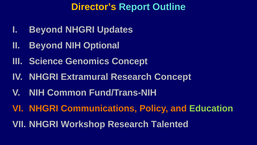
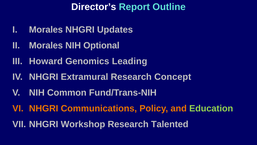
Director’s colour: yellow -> white
Beyond at (46, 30): Beyond -> Morales
Beyond at (46, 45): Beyond -> Morales
Science: Science -> Howard
Genomics Concept: Concept -> Leading
